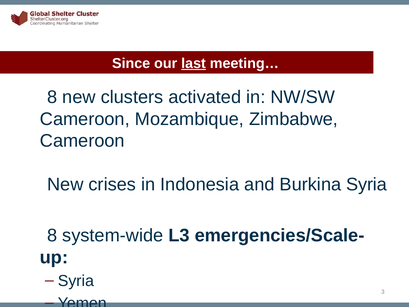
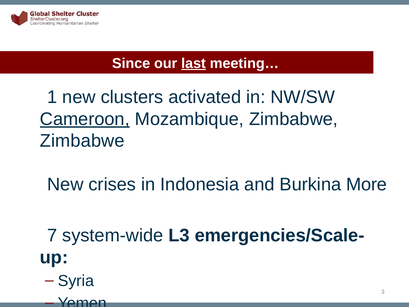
8 at (52, 97): 8 -> 1
Cameroon at (85, 119) underline: none -> present
Cameroon at (82, 141): Cameroon -> Zimbabwe
Burkina Syria: Syria -> More
8 at (52, 235): 8 -> 7
